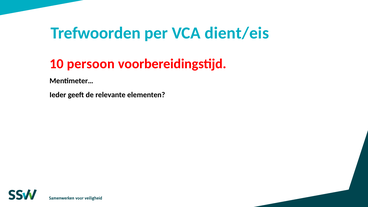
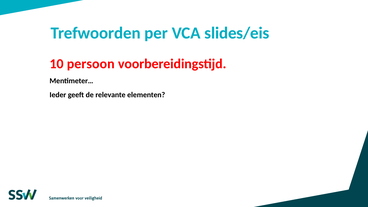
dient/eis: dient/eis -> slides/eis
